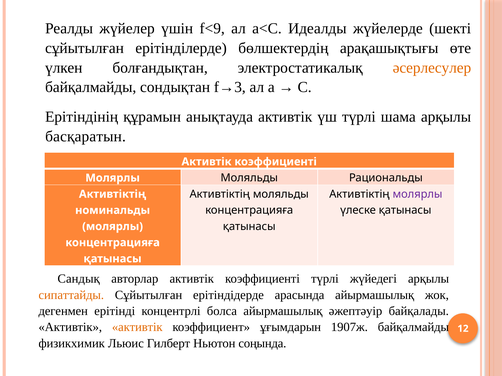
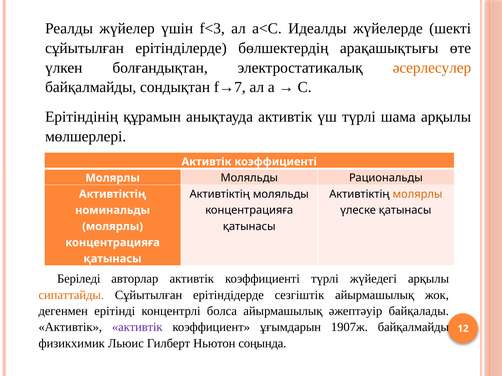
f<9: f<9 -> f<3
f→3: f→3 -> f→7
басқаратын: басқаратын -> мөлшерлері
молярлы at (418, 194) colour: purple -> orange
Сандық: Сандық -> Беріледі
арасында: арасында -> сезгіштік
активтік at (137, 328) colour: orange -> purple
